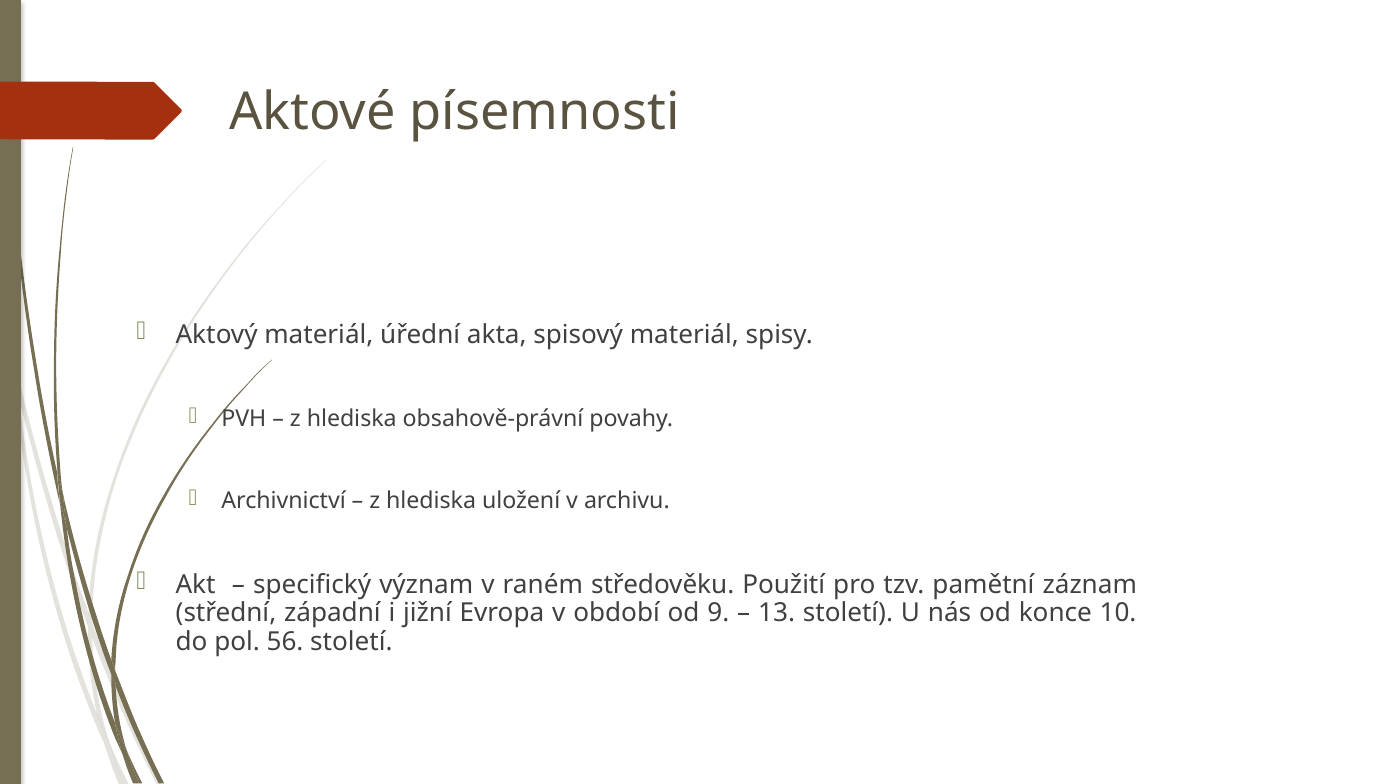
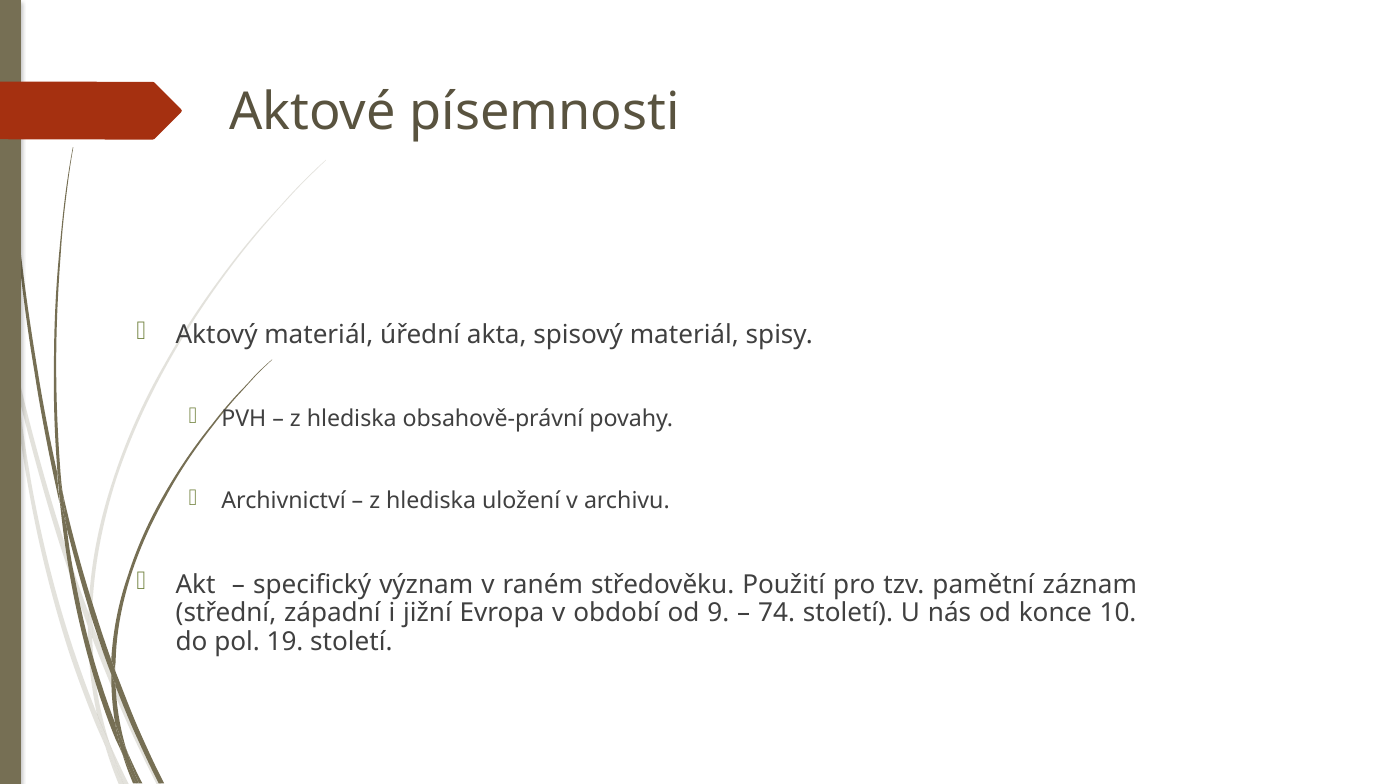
13: 13 -> 74
56: 56 -> 19
